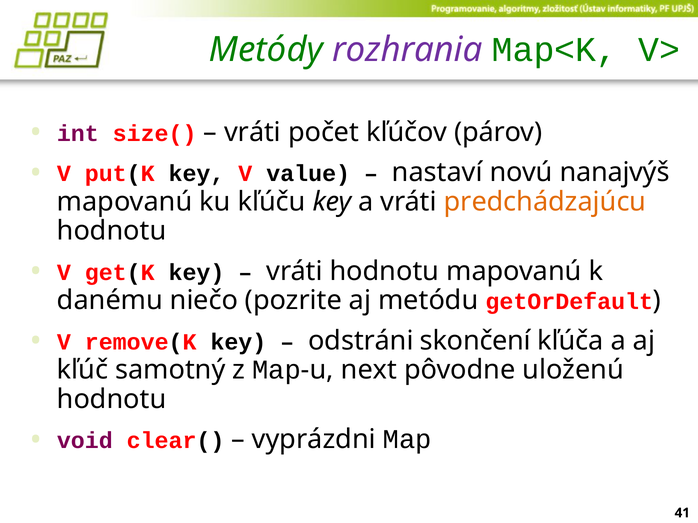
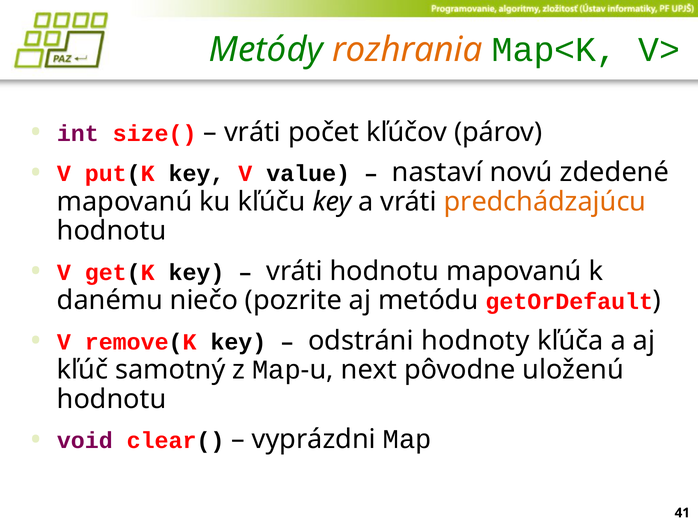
rozhrania colour: purple -> orange
nanajvýš: nanajvýš -> zdedené
skončení: skončení -> hodnoty
